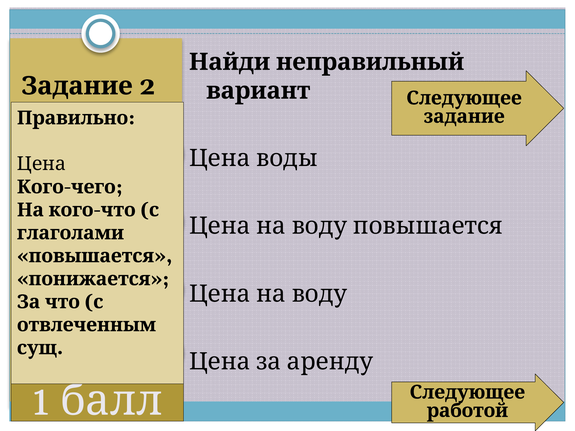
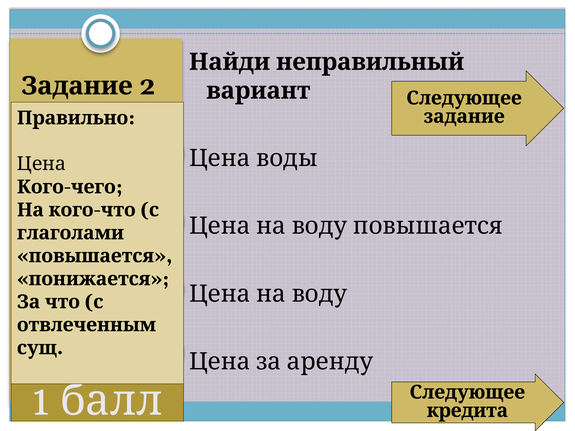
работой: работой -> кредита
